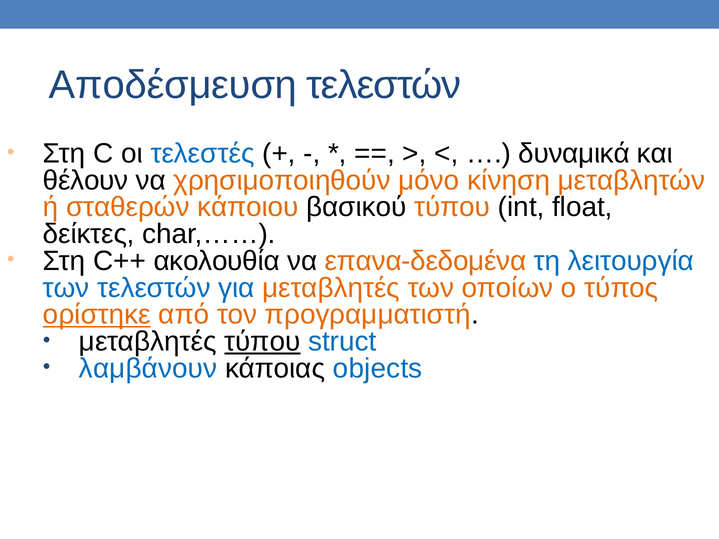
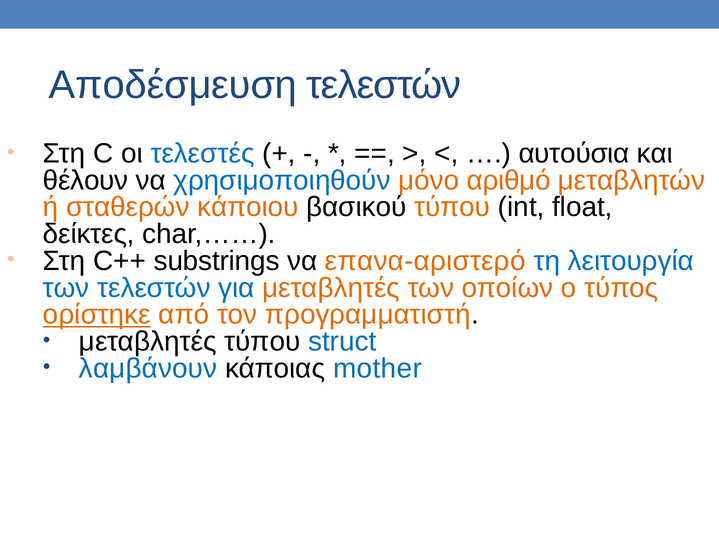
δυναμικά: δυναμικά -> αυτούσια
χρησιμοποιηθούν colour: orange -> blue
κίνηση: κίνηση -> αριθμό
ακολουθία: ακολουθία -> substrings
επανα-δεδομένα: επανα-δεδομένα -> επανα-αριστερό
τύπου at (262, 342) underline: present -> none
objects: objects -> mother
